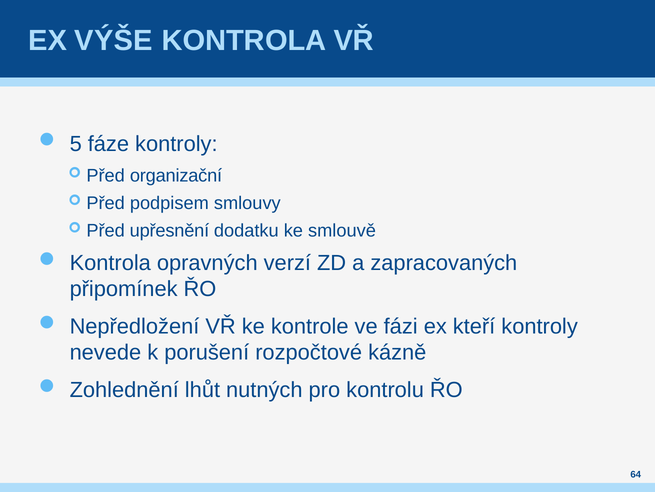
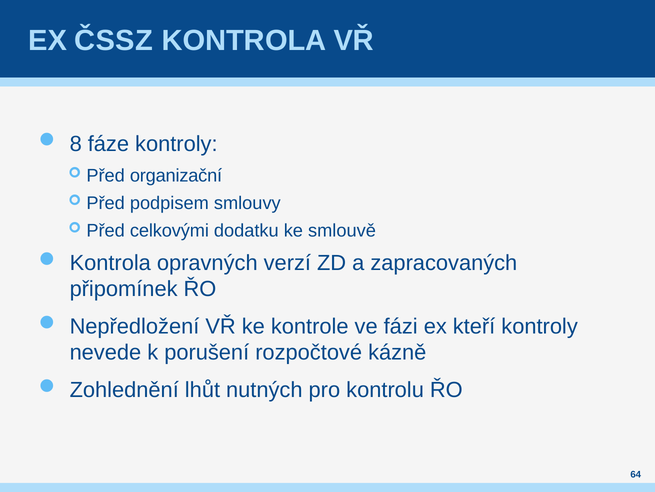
VÝŠE: VÝŠE -> ČSSZ
5: 5 -> 8
upřesnění: upřesnění -> celkovými
